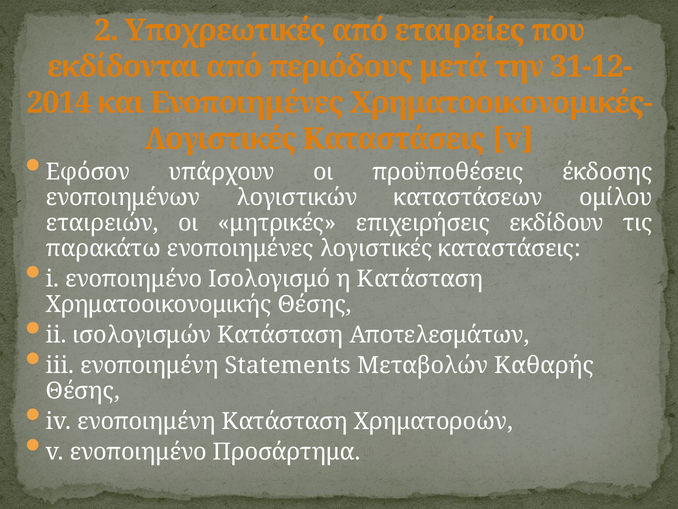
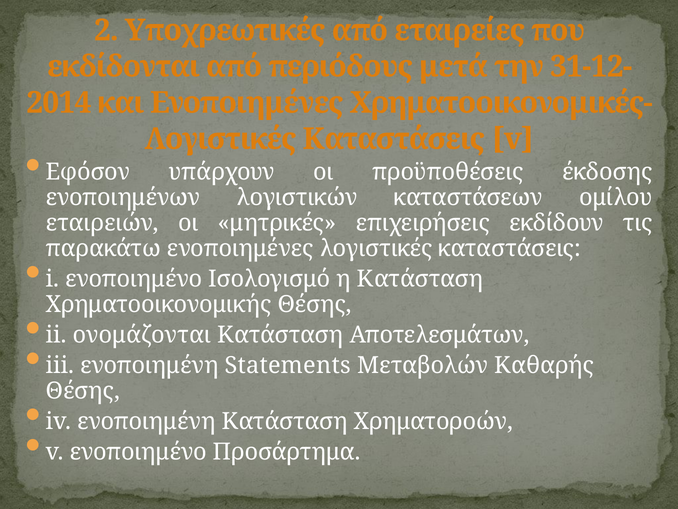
ισολογισμών: ισολογισμών -> ονομάζονται
